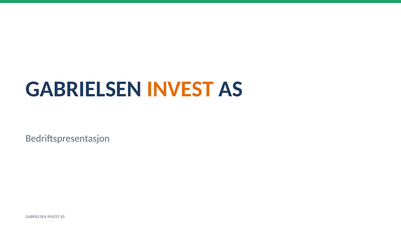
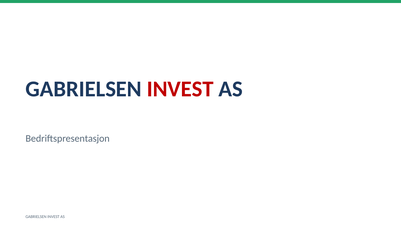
INVEST at (180, 89) colour: orange -> red
